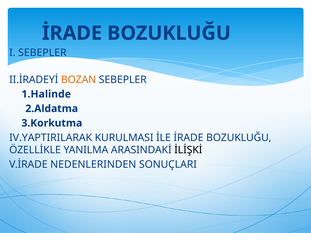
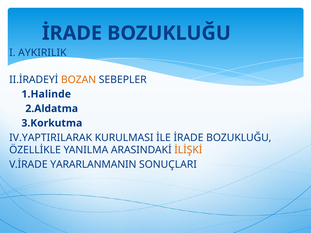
I SEBEPLER: SEBEPLER -> AYKIRILIK
İLİŞKİ colour: black -> orange
NEDENLERINDEN: NEDENLERINDEN -> YARARLANMANIN
